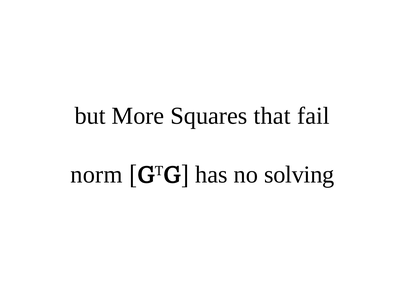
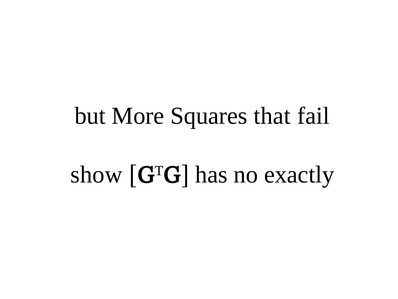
norm: norm -> show
solving: solving -> exactly
